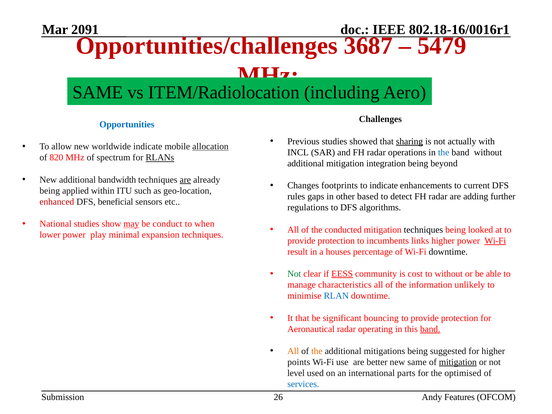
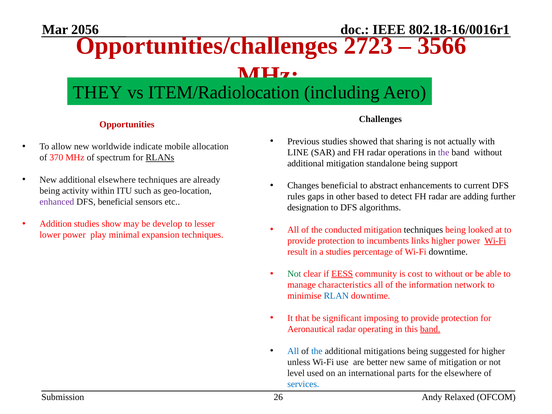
2091: 2091 -> 2056
3687: 3687 -> 2723
5479: 5479 -> 3566
SAME at (98, 93): SAME -> THEY
Opportunities colour: blue -> red
sharing underline: present -> none
allocation underline: present -> none
INCL: INCL -> LINE
the at (444, 152) colour: blue -> purple
820: 820 -> 370
integration: integration -> standalone
beyond: beyond -> support
additional bandwidth: bandwidth -> elsewhere
are at (185, 180) underline: present -> none
Changes footprints: footprints -> beneficial
to indicate: indicate -> abstract
applied: applied -> activity
enhanced colour: red -> purple
regulations: regulations -> designation
National: National -> Addition
may underline: present -> none
conduct: conduct -> develop
when: when -> lesser
a houses: houses -> studies
unlikely: unlikely -> network
bouncing: bouncing -> imposing
All at (293, 351) colour: orange -> blue
the at (317, 351) colour: orange -> blue
points: points -> unless
mitigation at (458, 362) underline: present -> none
the optimised: optimised -> elsewhere
Features: Features -> Relaxed
